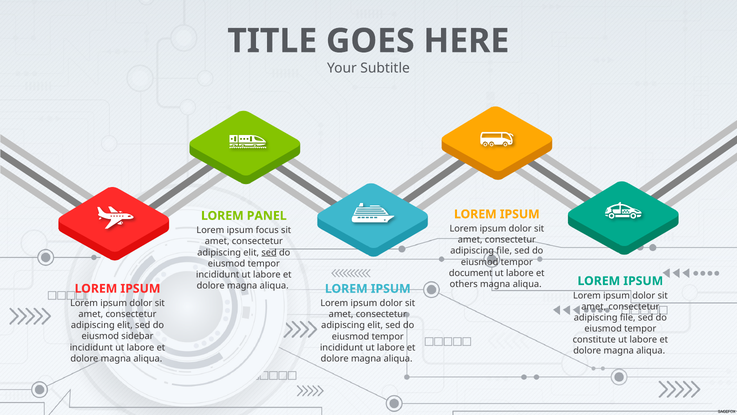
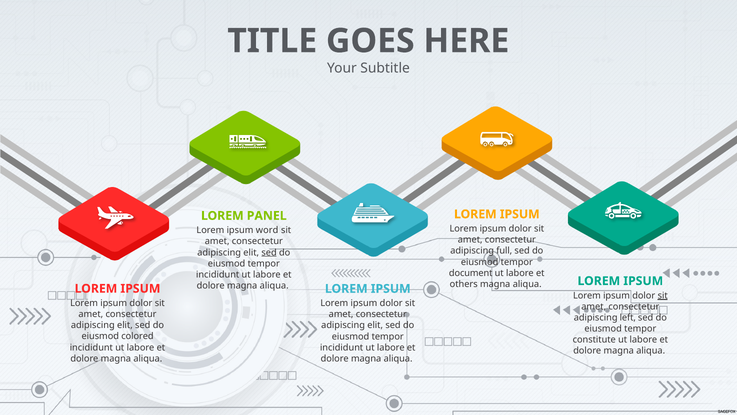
focus: focus -> word
file at (504, 251): file -> full
sit at (663, 295) underline: none -> present
file at (628, 317): file -> left
sidebar: sidebar -> colored
